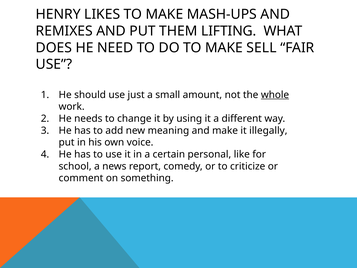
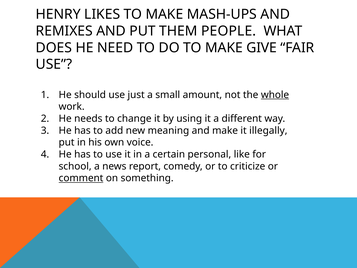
LIFTING: LIFTING -> PEOPLE
SELL: SELL -> GIVE
comment underline: none -> present
